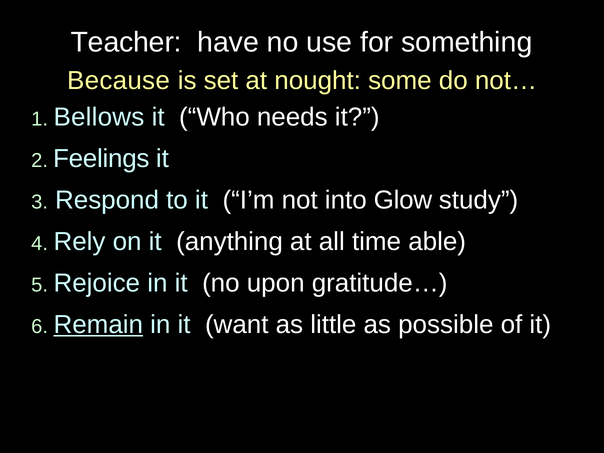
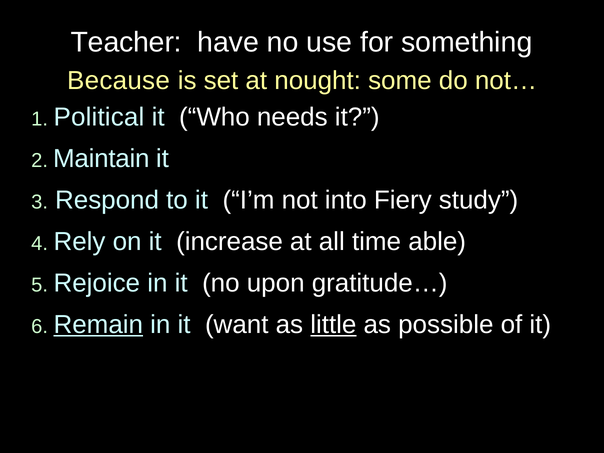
Bellows: Bellows -> Political
Feelings: Feelings -> Maintain
Glow: Glow -> Fiery
anything: anything -> increase
little underline: none -> present
